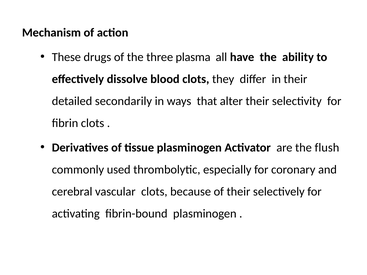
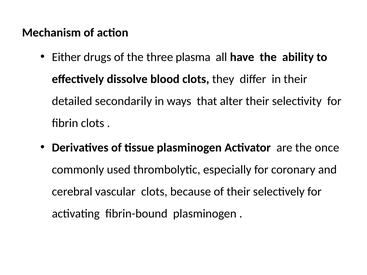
These: These -> Either
flush: flush -> once
